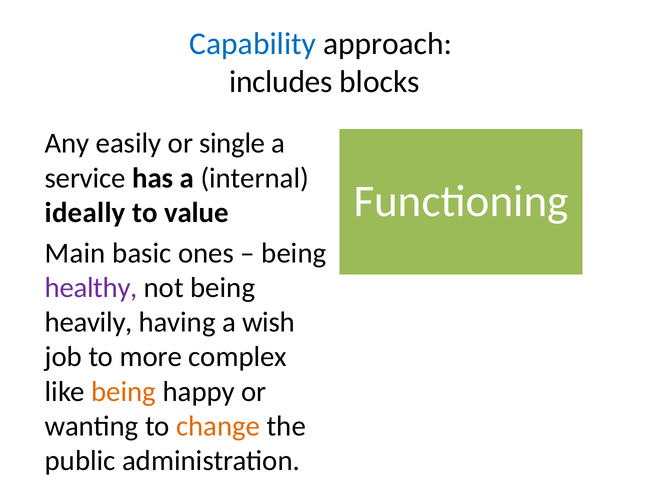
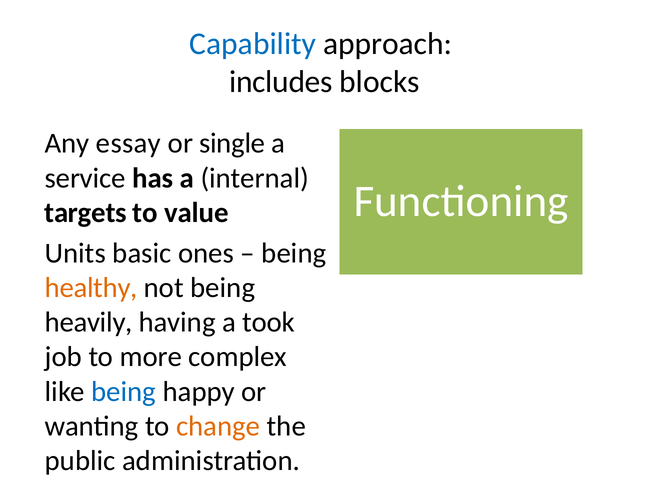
easily: easily -> essay
ideally: ideally -> targets
Main: Main -> Units
healthy colour: purple -> orange
wish: wish -> took
being at (124, 391) colour: orange -> blue
